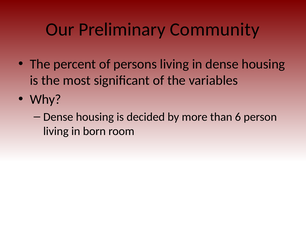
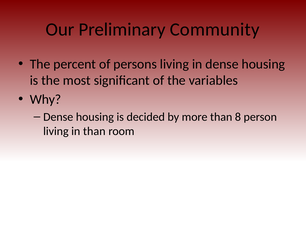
6: 6 -> 8
in born: born -> than
